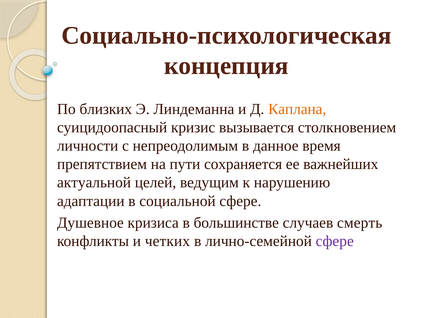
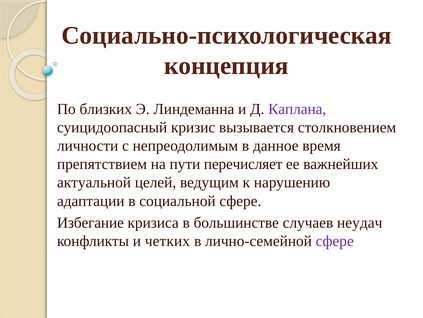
Каплана colour: orange -> purple
сохраняется: сохраняется -> перечисляет
Душевное: Душевное -> Избегание
смерть: смерть -> неудач
